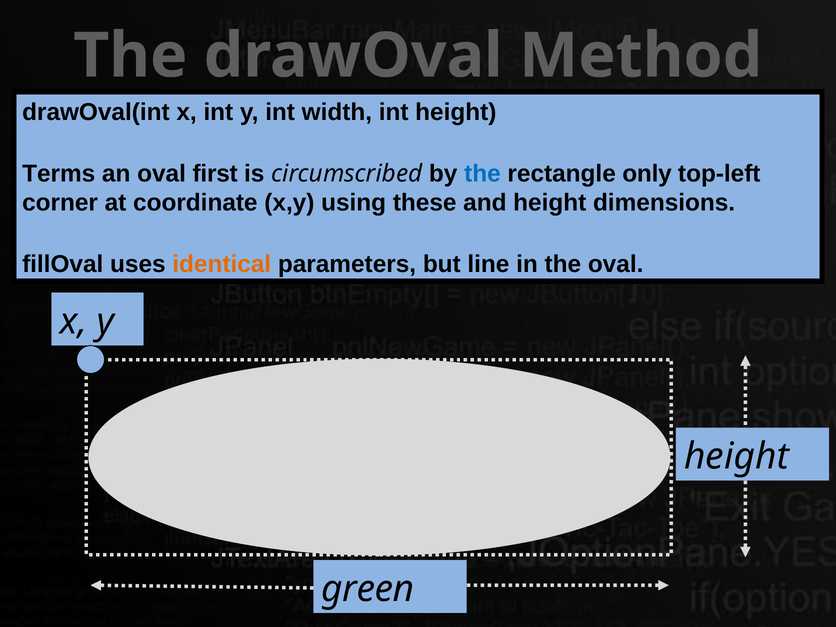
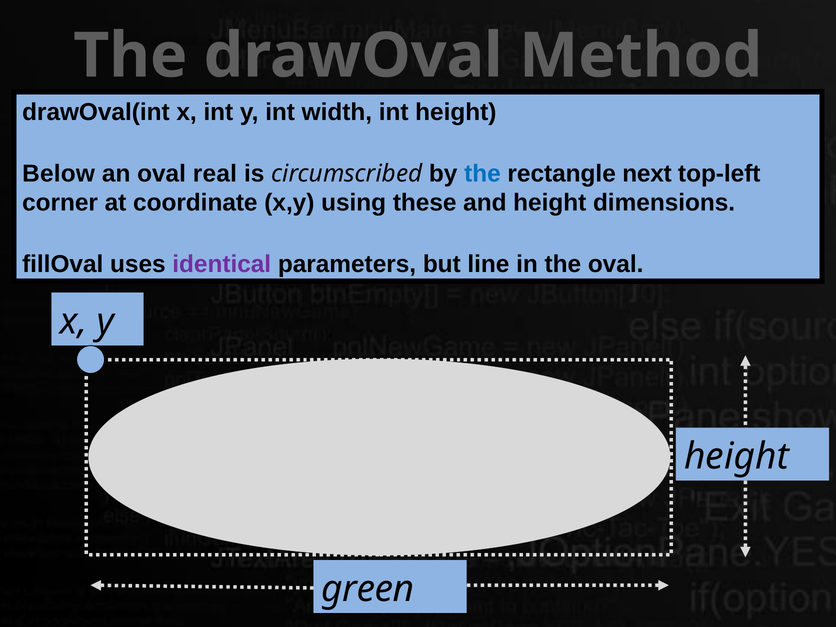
Terms: Terms -> Below
first: first -> real
only: only -> next
identical colour: orange -> purple
